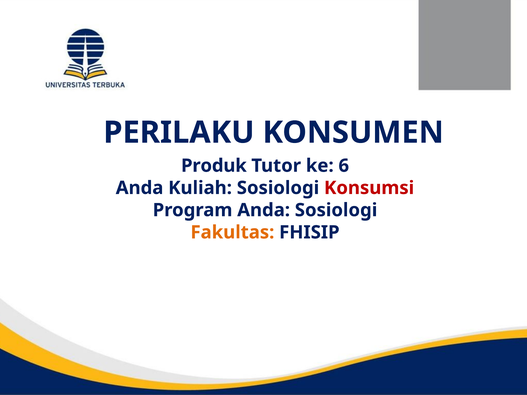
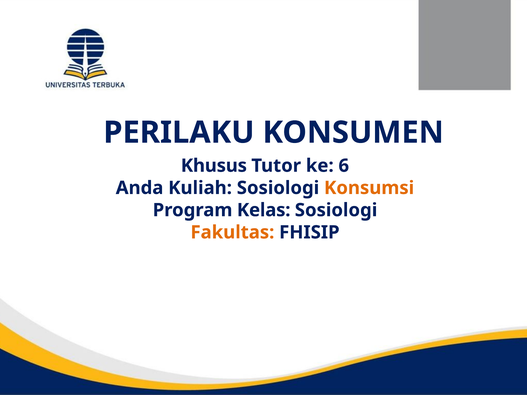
Produk: Produk -> Khusus
Konsumsi colour: red -> orange
Program Anda: Anda -> Kelas
